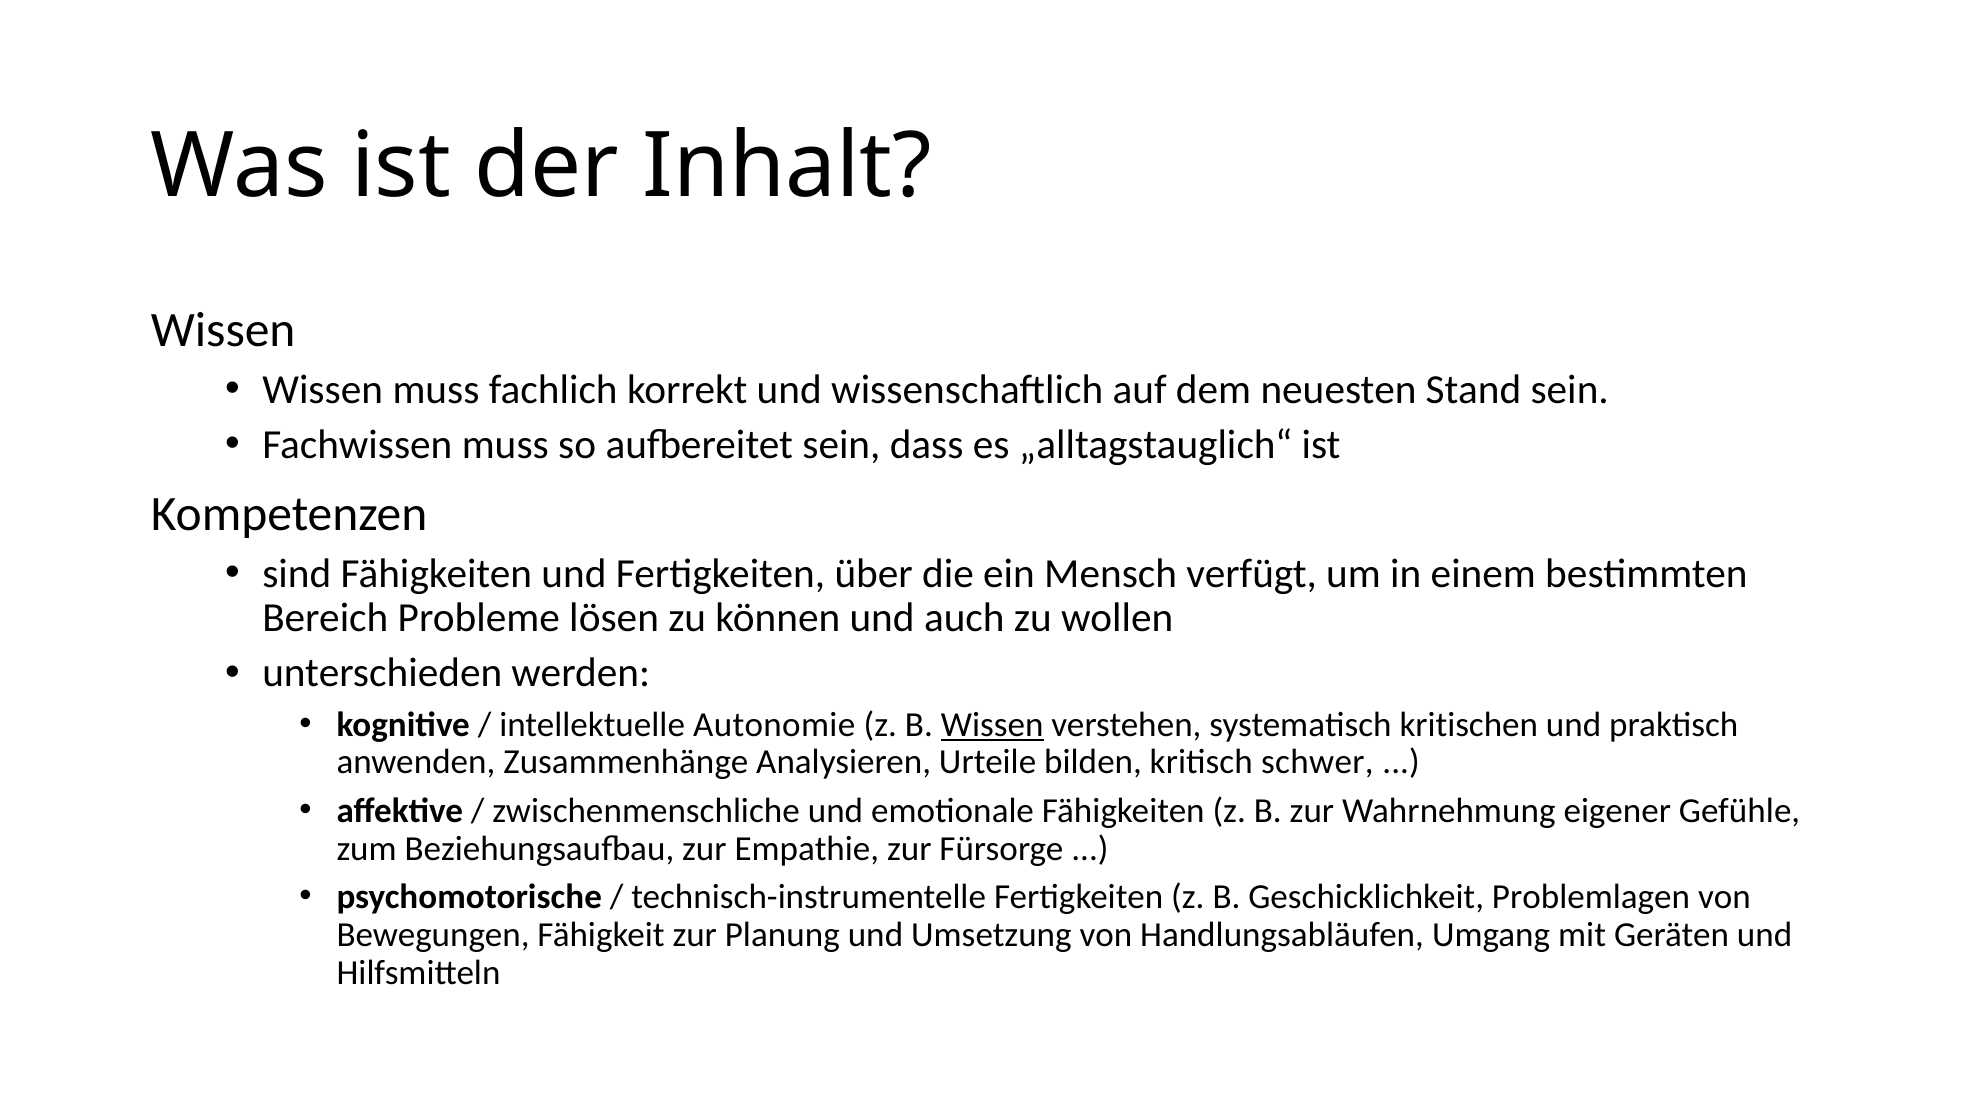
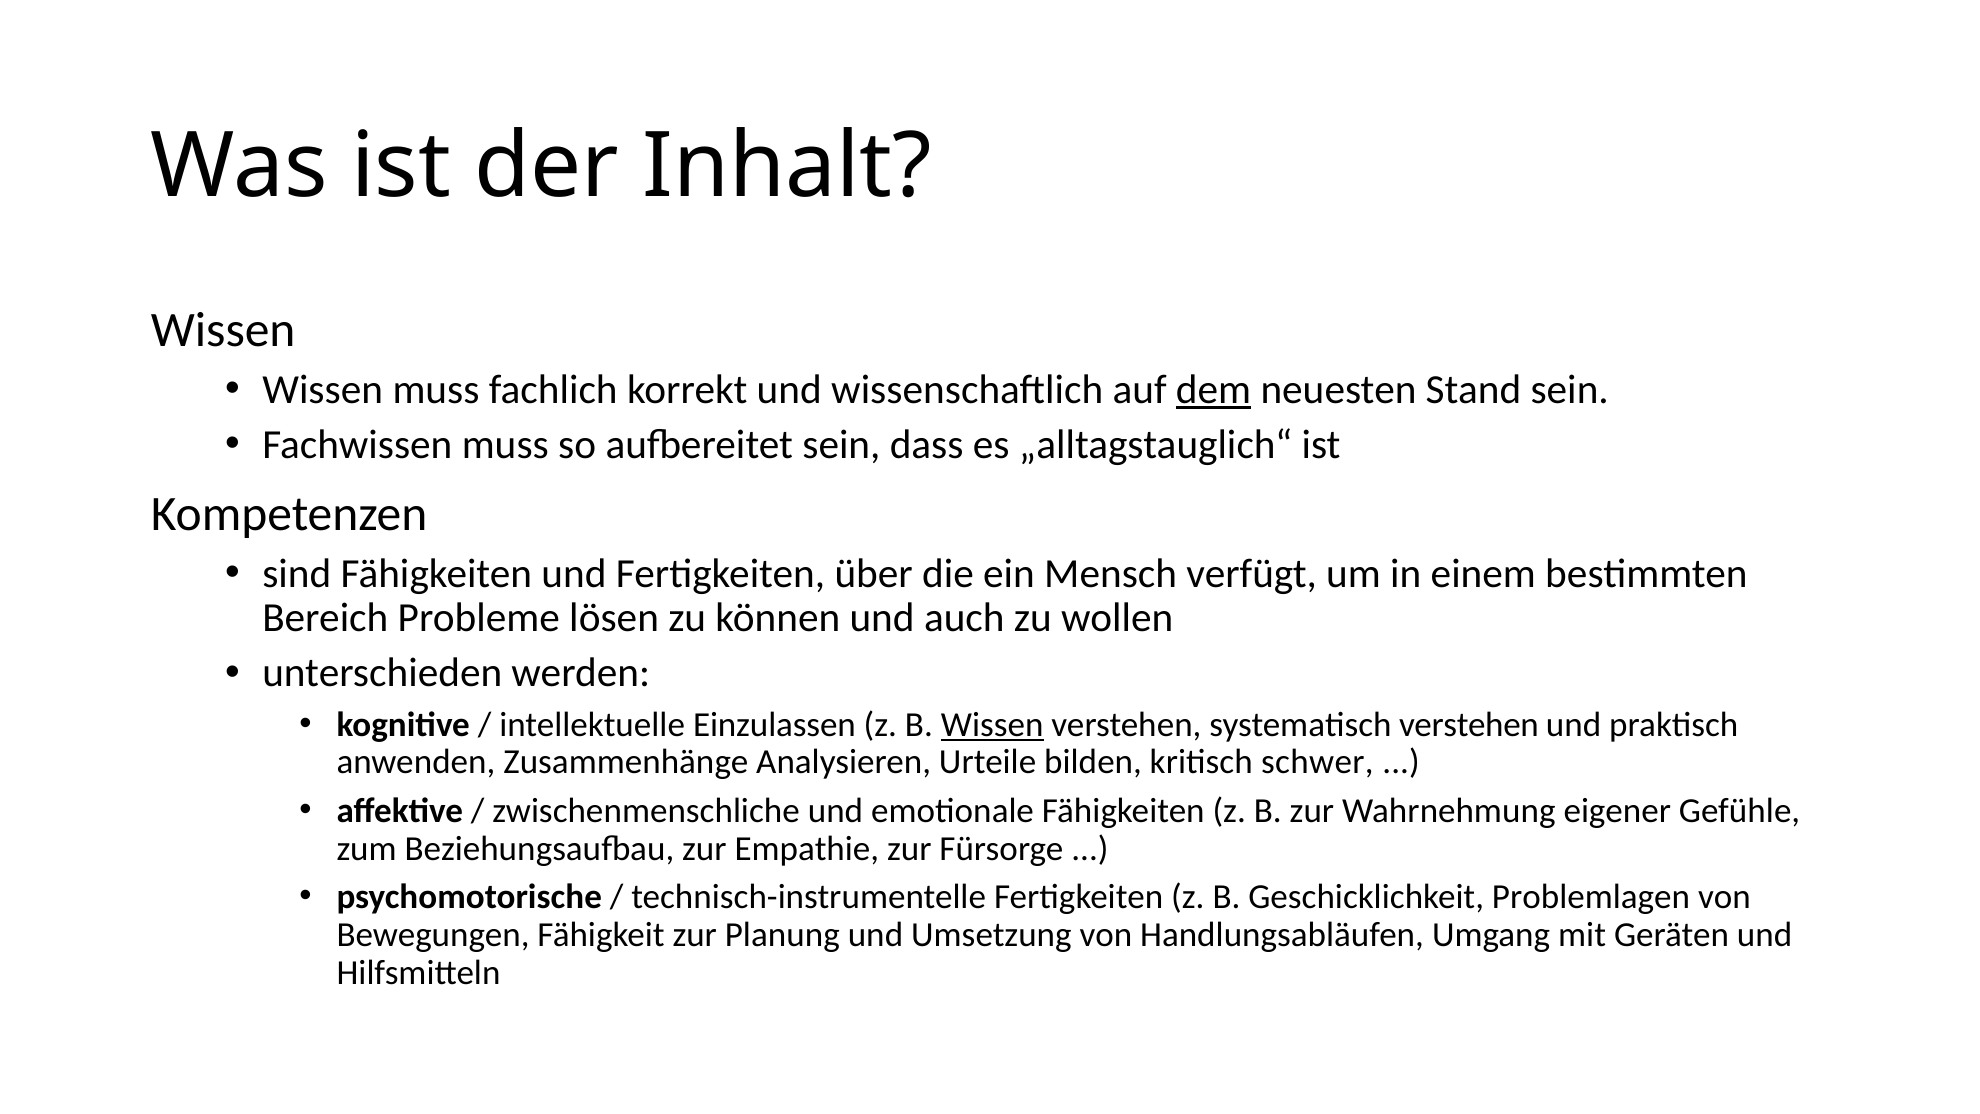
dem underline: none -> present
Autonomie: Autonomie -> Einzulassen
systematisch kritischen: kritischen -> verstehen
